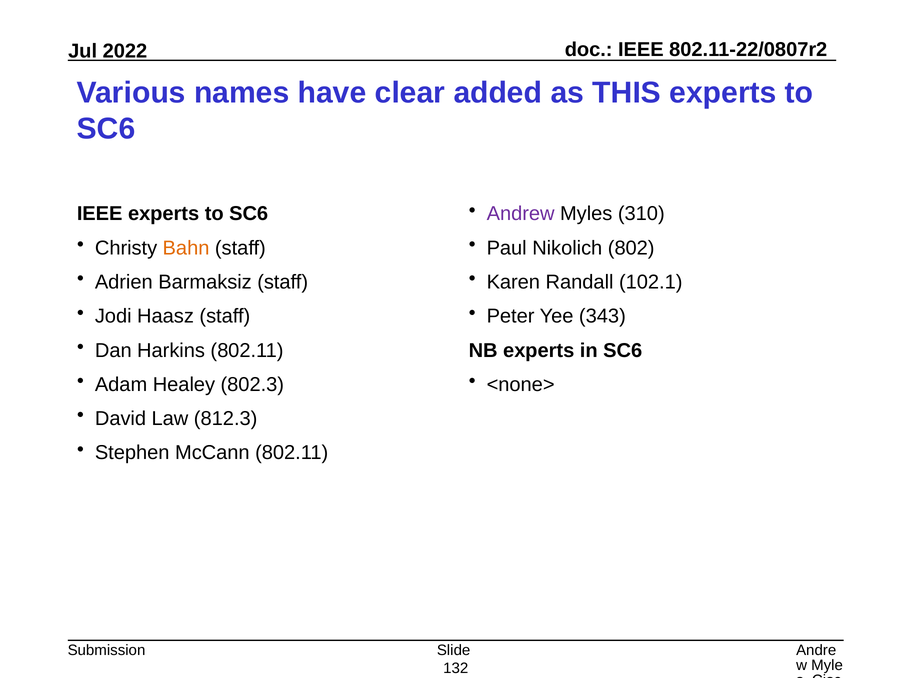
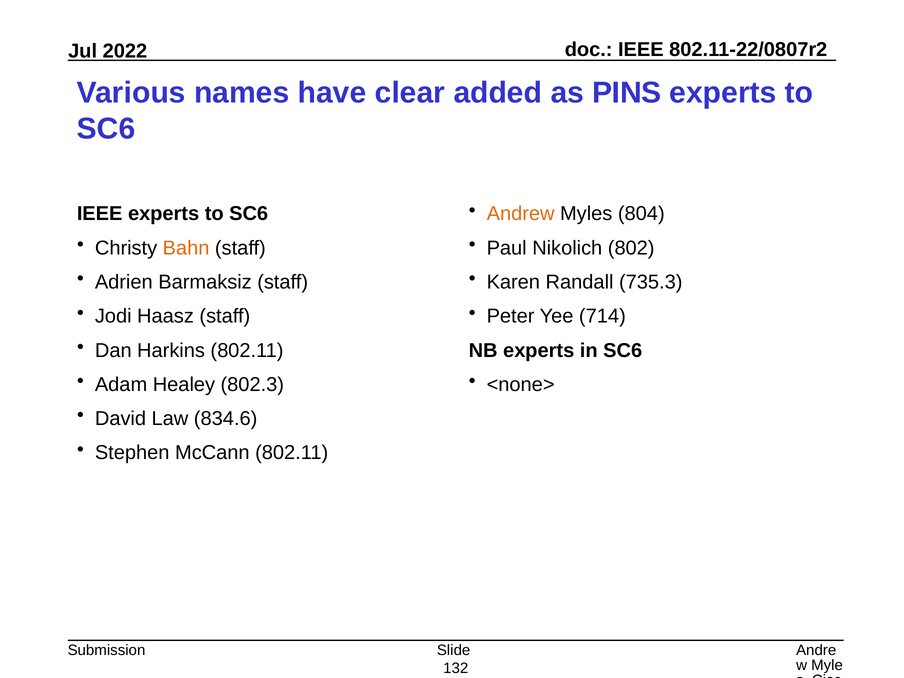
THIS: THIS -> PINS
Andrew colour: purple -> orange
310: 310 -> 804
102.1: 102.1 -> 735.3
343: 343 -> 714
812.3: 812.3 -> 834.6
